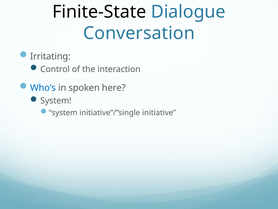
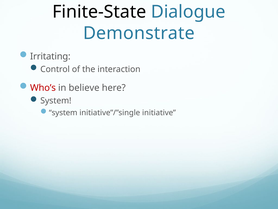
Conversation: Conversation -> Demonstrate
Who’s colour: blue -> red
spoken: spoken -> believe
